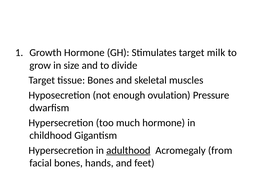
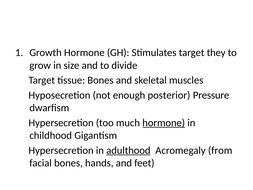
milk: milk -> they
ovulation: ovulation -> posterior
hormone at (164, 123) underline: none -> present
